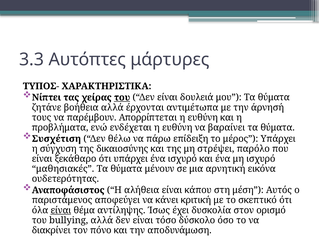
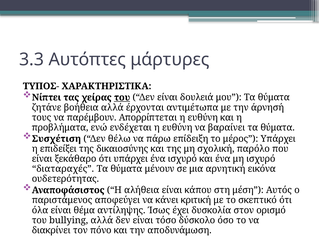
σύγχυση: σύγχυση -> επιδείξει
στρέψει: στρέψει -> σχολική
μαθησιακές: μαθησιακές -> διαταραχές
είναι at (61, 210) underline: present -> none
